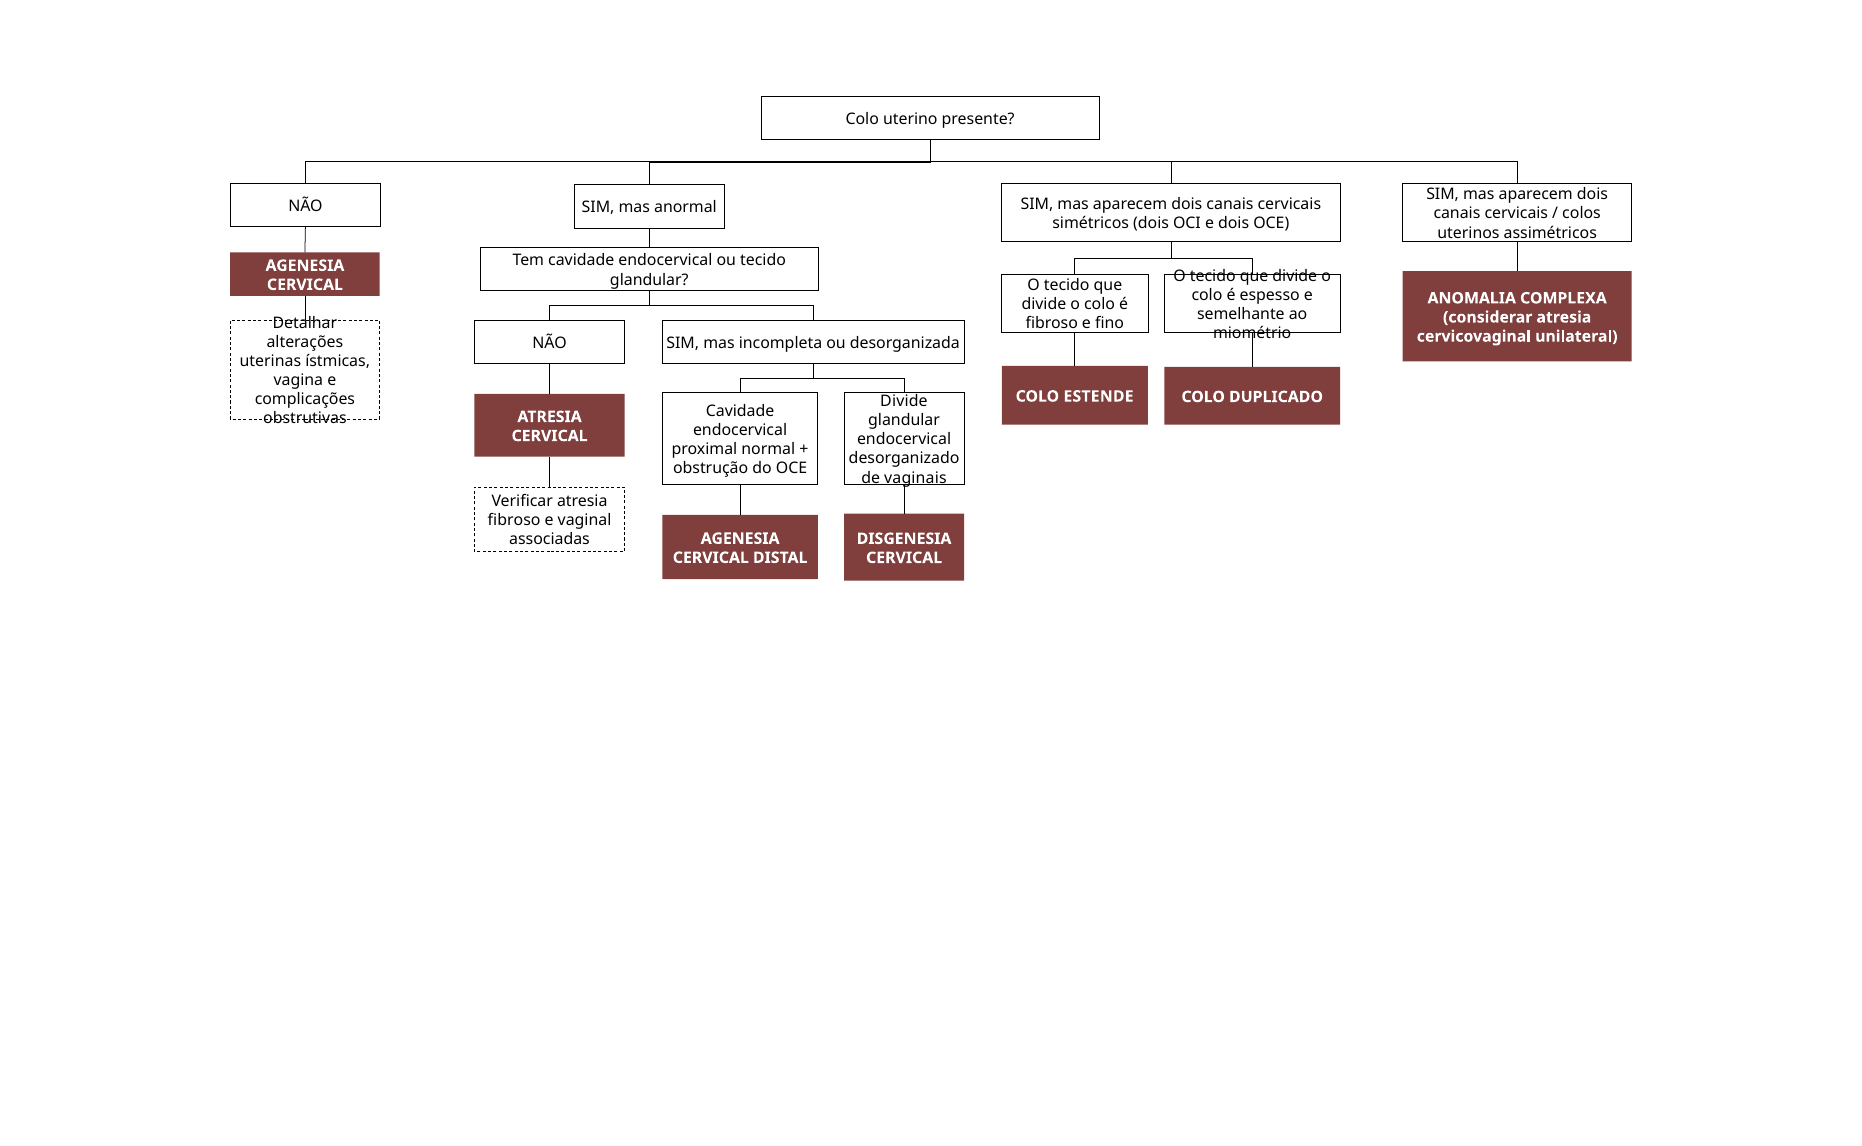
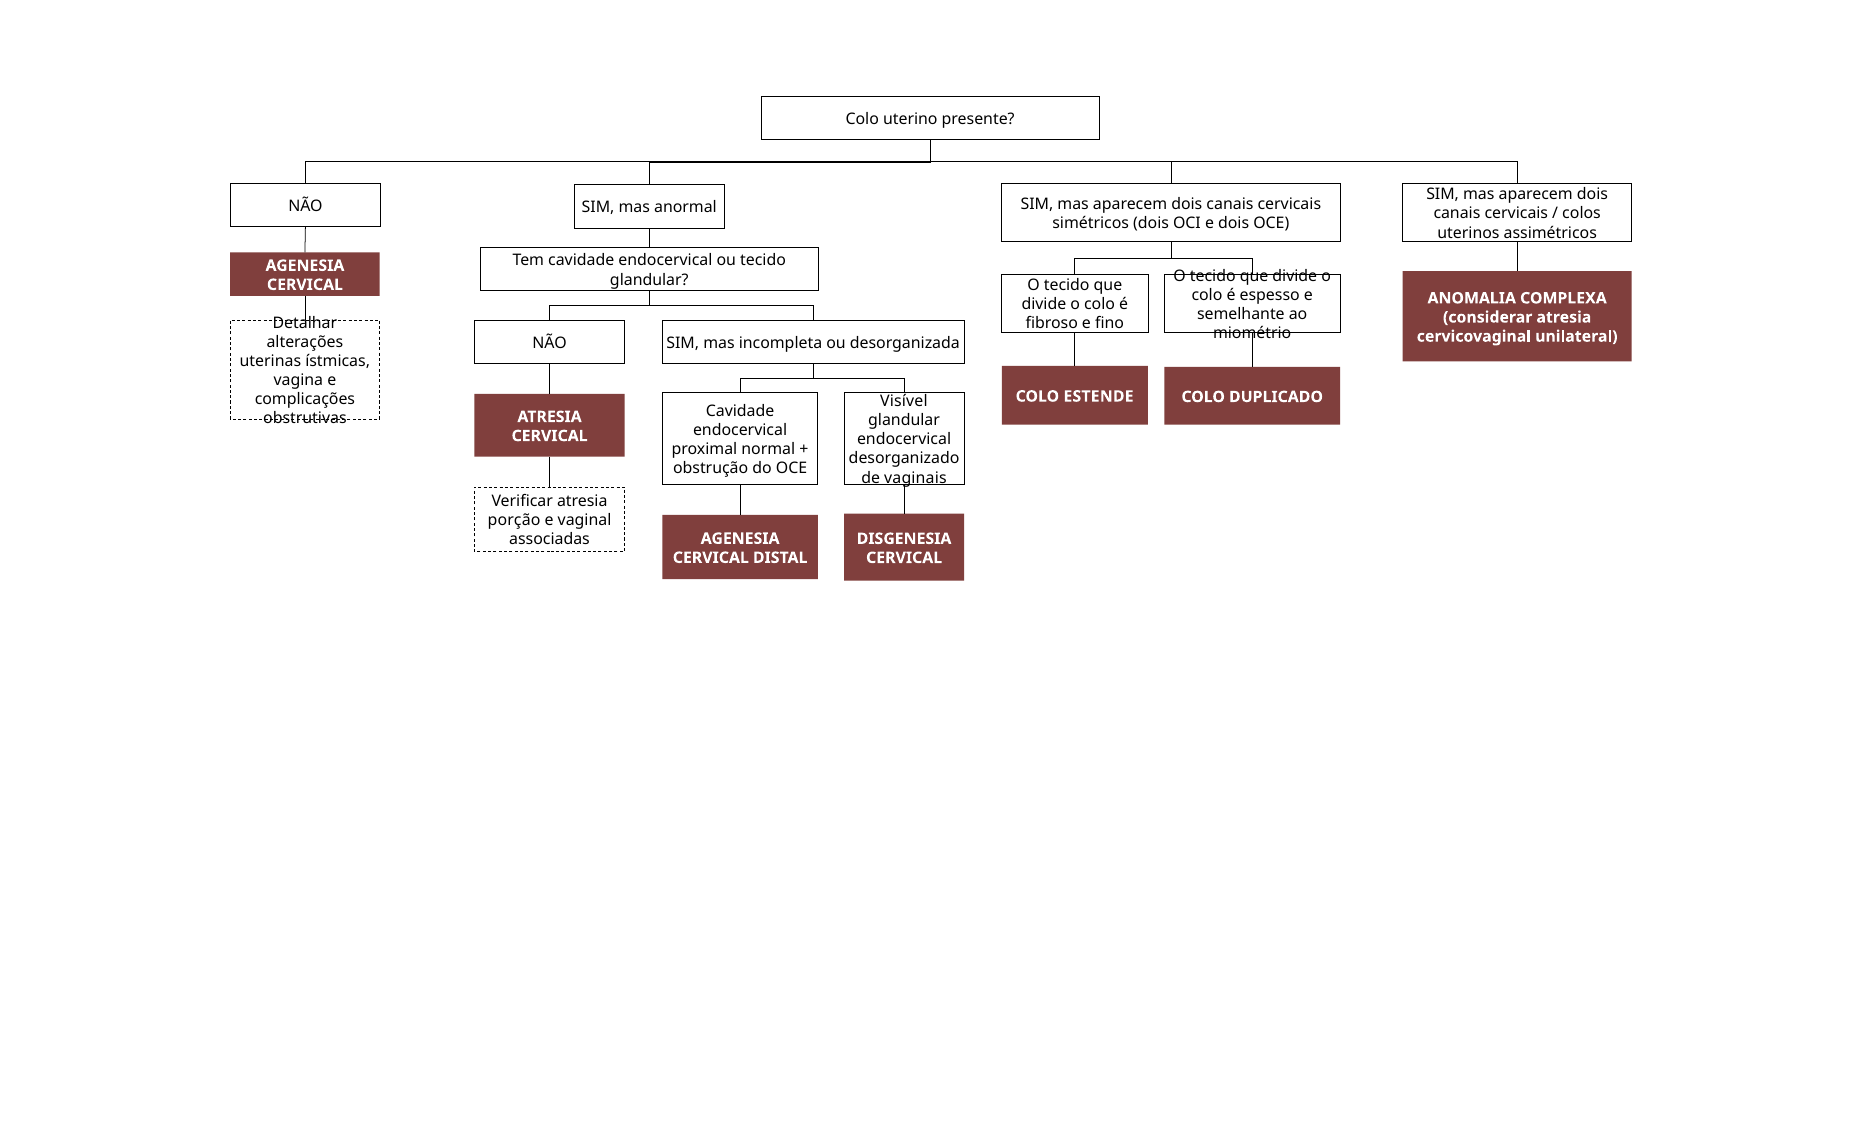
Divide at (904, 401): Divide -> Visível
fibroso at (514, 520): fibroso -> porção
